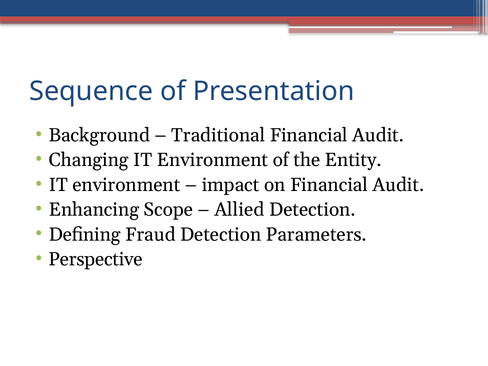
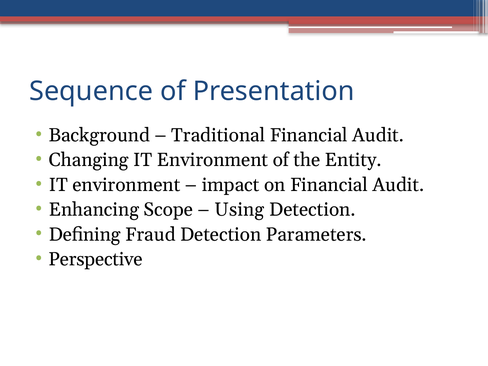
Allied: Allied -> Using
